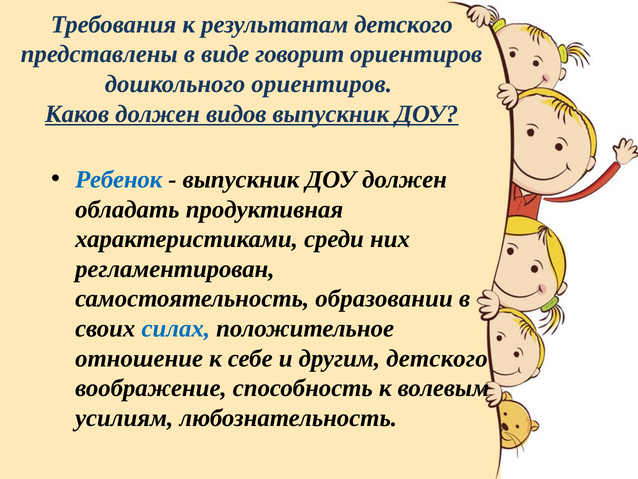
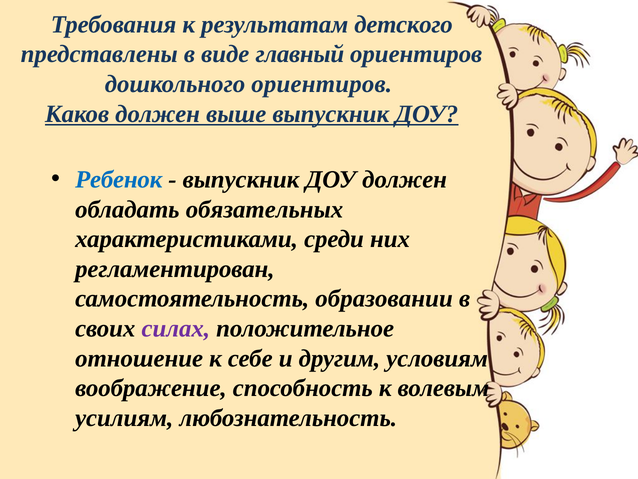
говорит: говорит -> главный
видов: видов -> выше
продуктивная: продуктивная -> обязательных
силах colour: blue -> purple
другим детского: детского -> условиям
